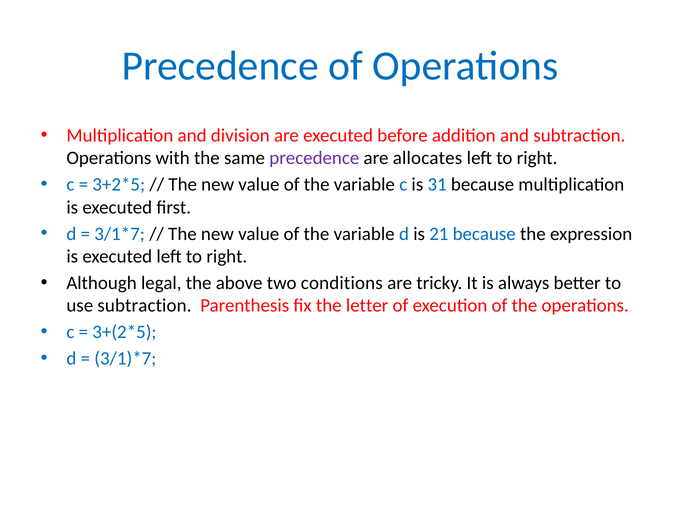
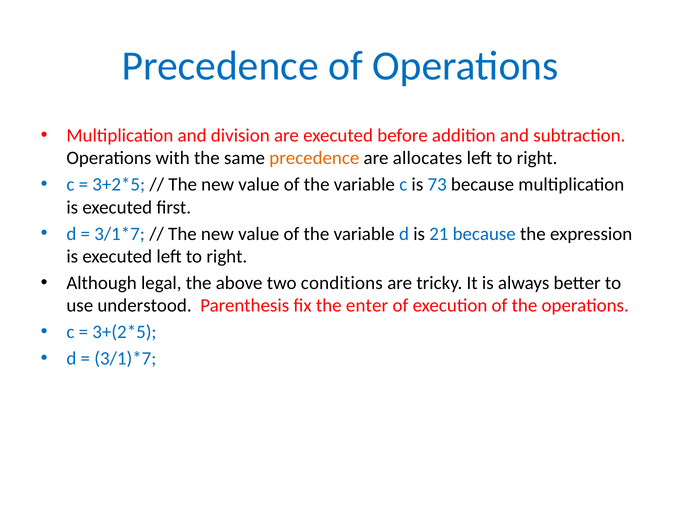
precedence at (314, 158) colour: purple -> orange
31: 31 -> 73
use subtraction: subtraction -> understood
letter: letter -> enter
